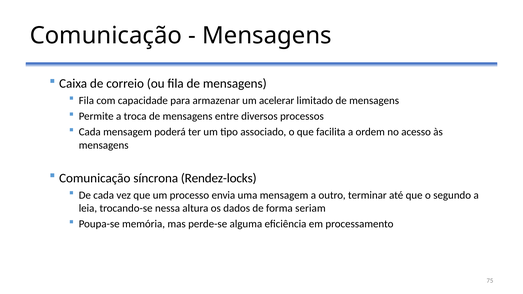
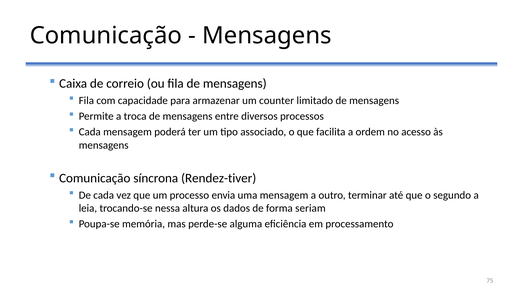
acelerar: acelerar -> counter
Rendez-locks: Rendez-locks -> Rendez-tiver
